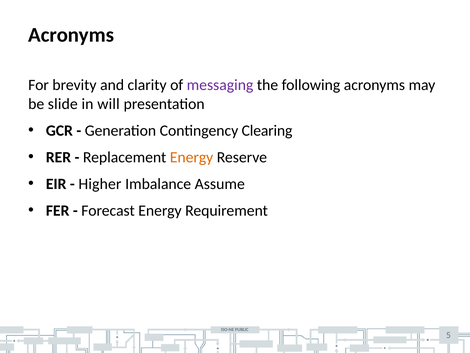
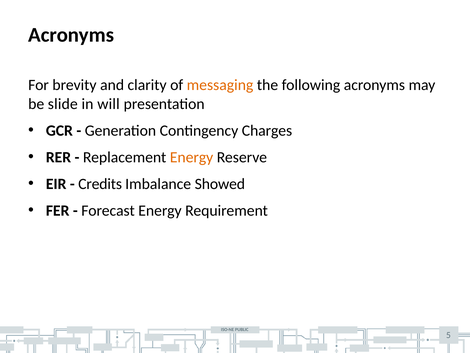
messaging colour: purple -> orange
Clearing: Clearing -> Charges
Higher: Higher -> Credits
Assume: Assume -> Showed
